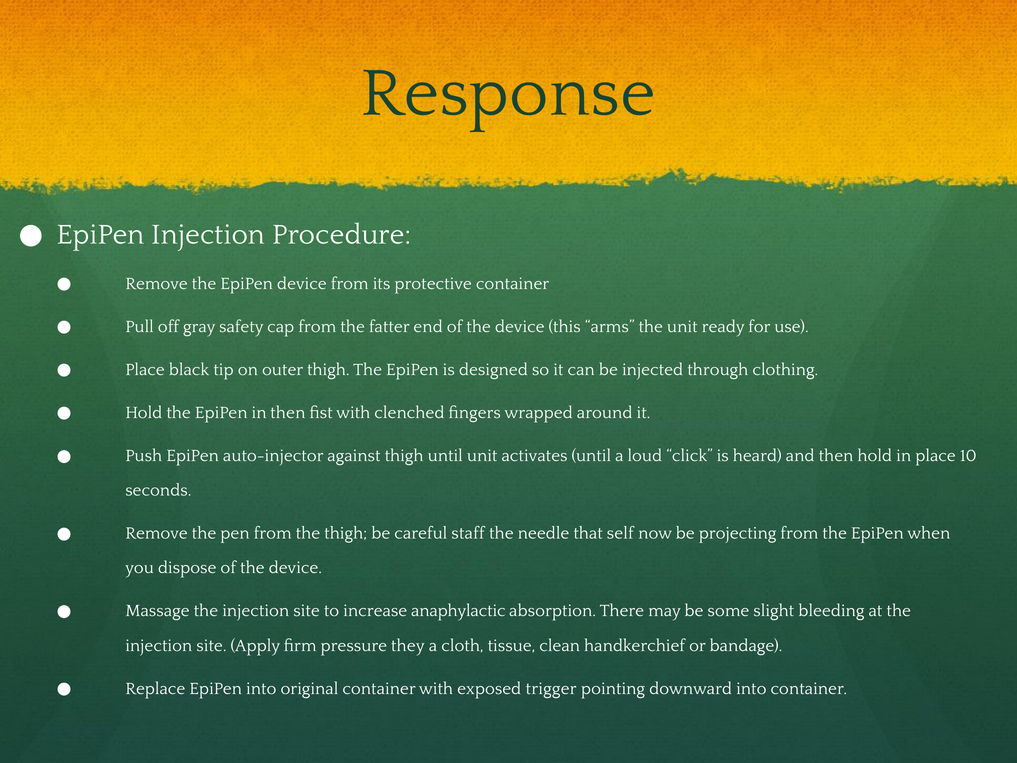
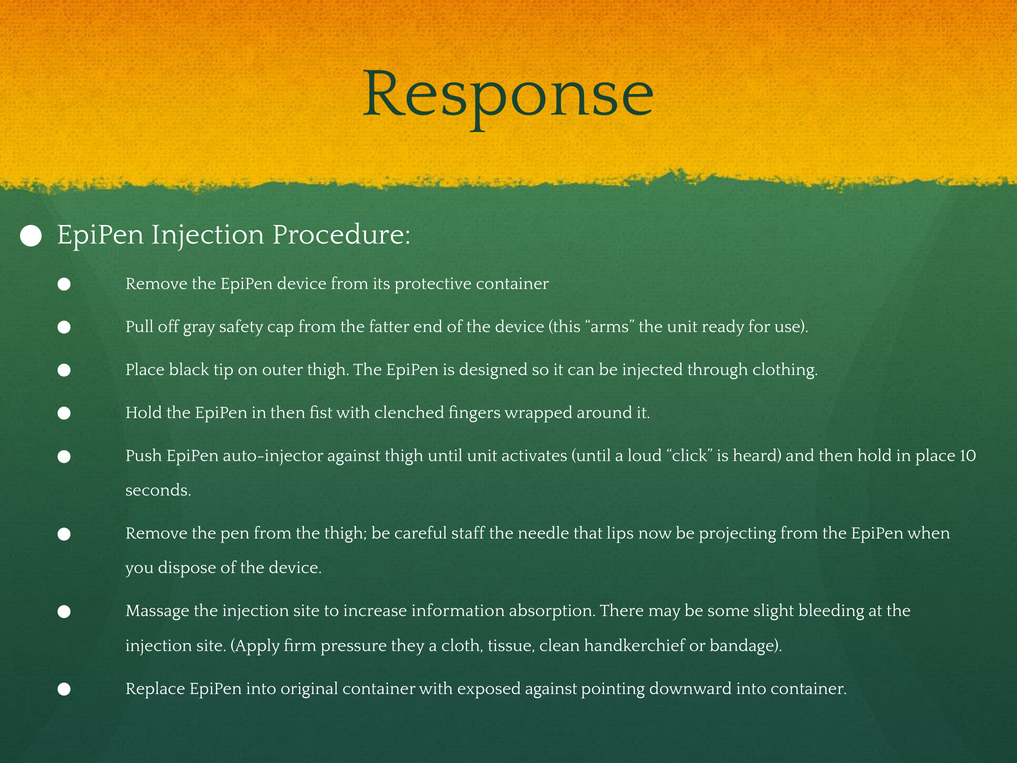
self: self -> lips
anaphylactic: anaphylactic -> information
exposed trigger: trigger -> against
